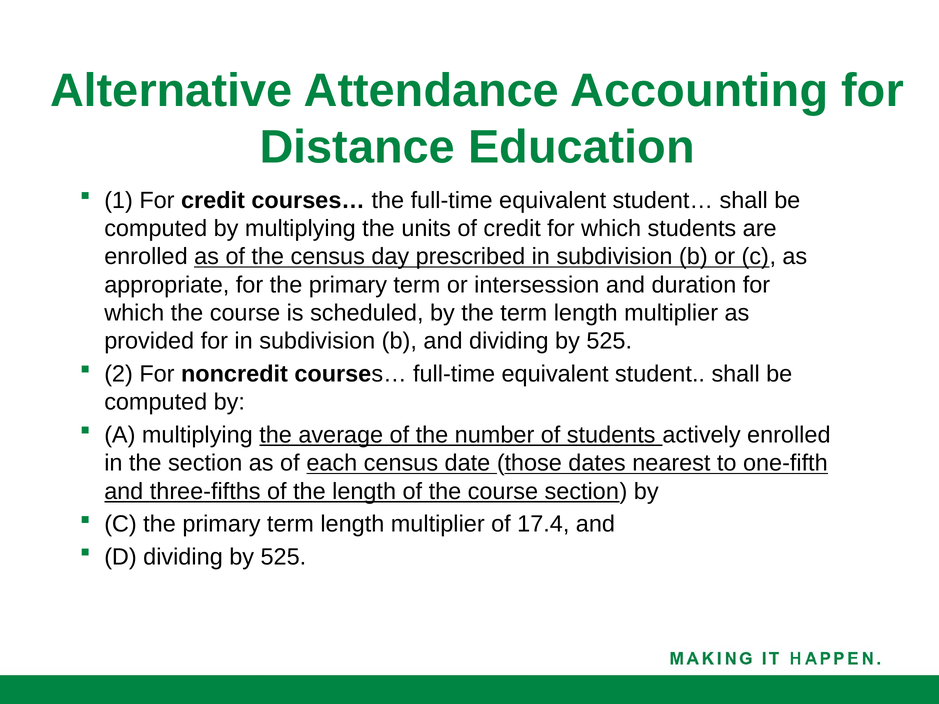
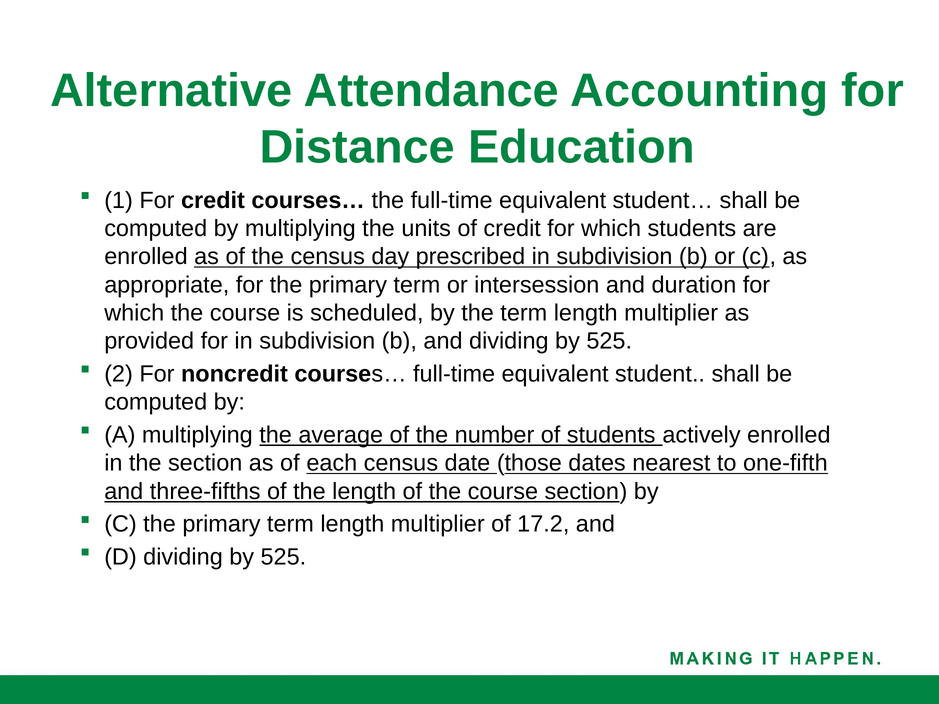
17.4: 17.4 -> 17.2
